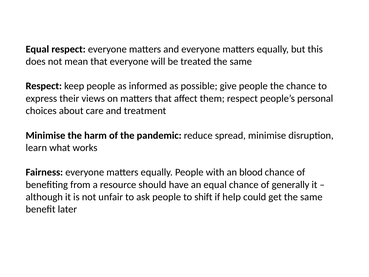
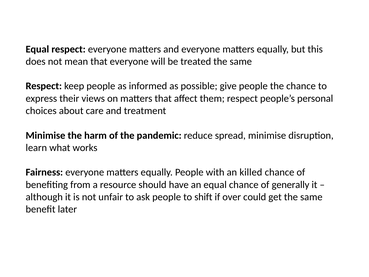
blood: blood -> killed
help: help -> over
